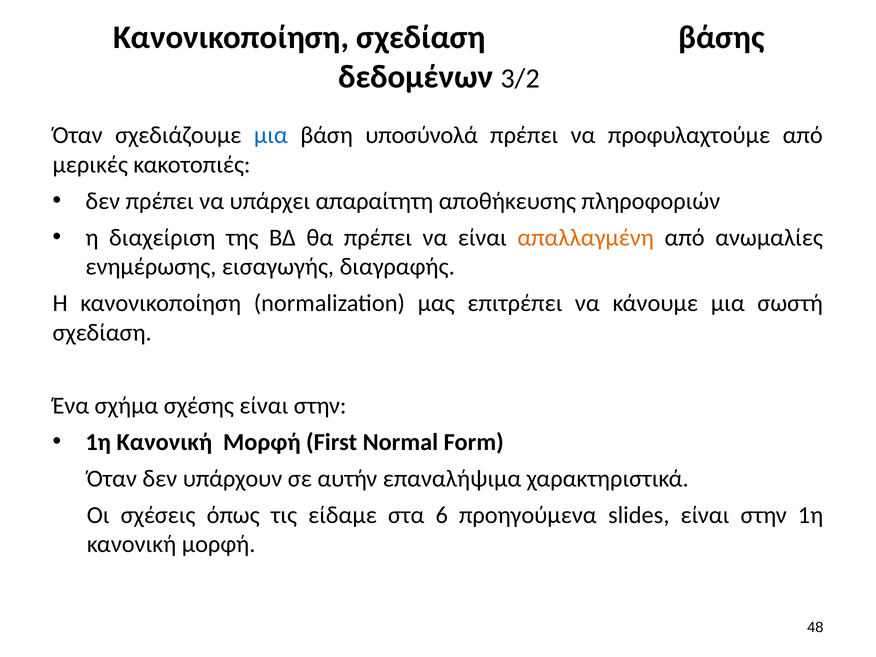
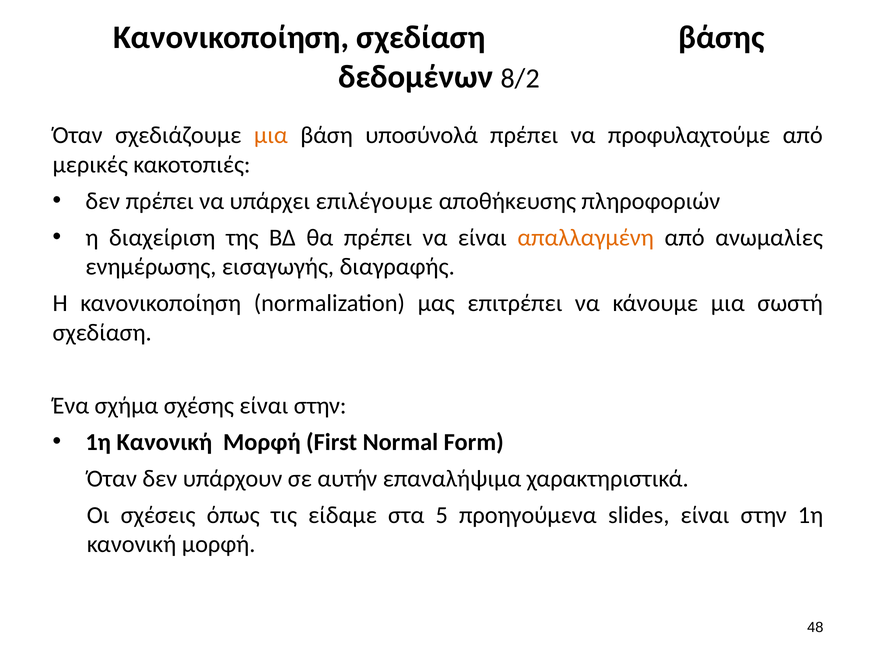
3/2: 3/2 -> 8/2
μια at (271, 135) colour: blue -> orange
απαραίτητη: απαραίτητη -> επιλέγουμε
6: 6 -> 5
